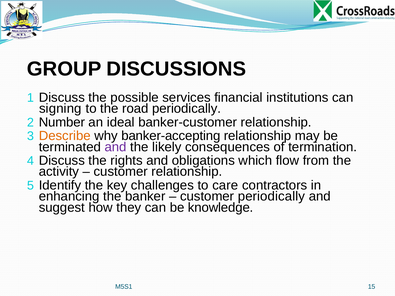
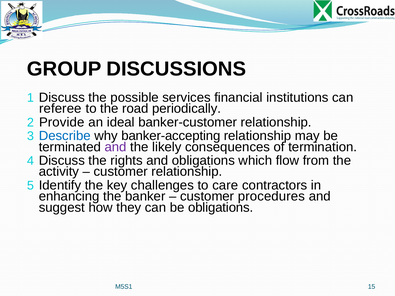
signing: signing -> referee
Number: Number -> Provide
Describe colour: orange -> blue
customer periodically: periodically -> procedures
be knowledge: knowledge -> obligations
